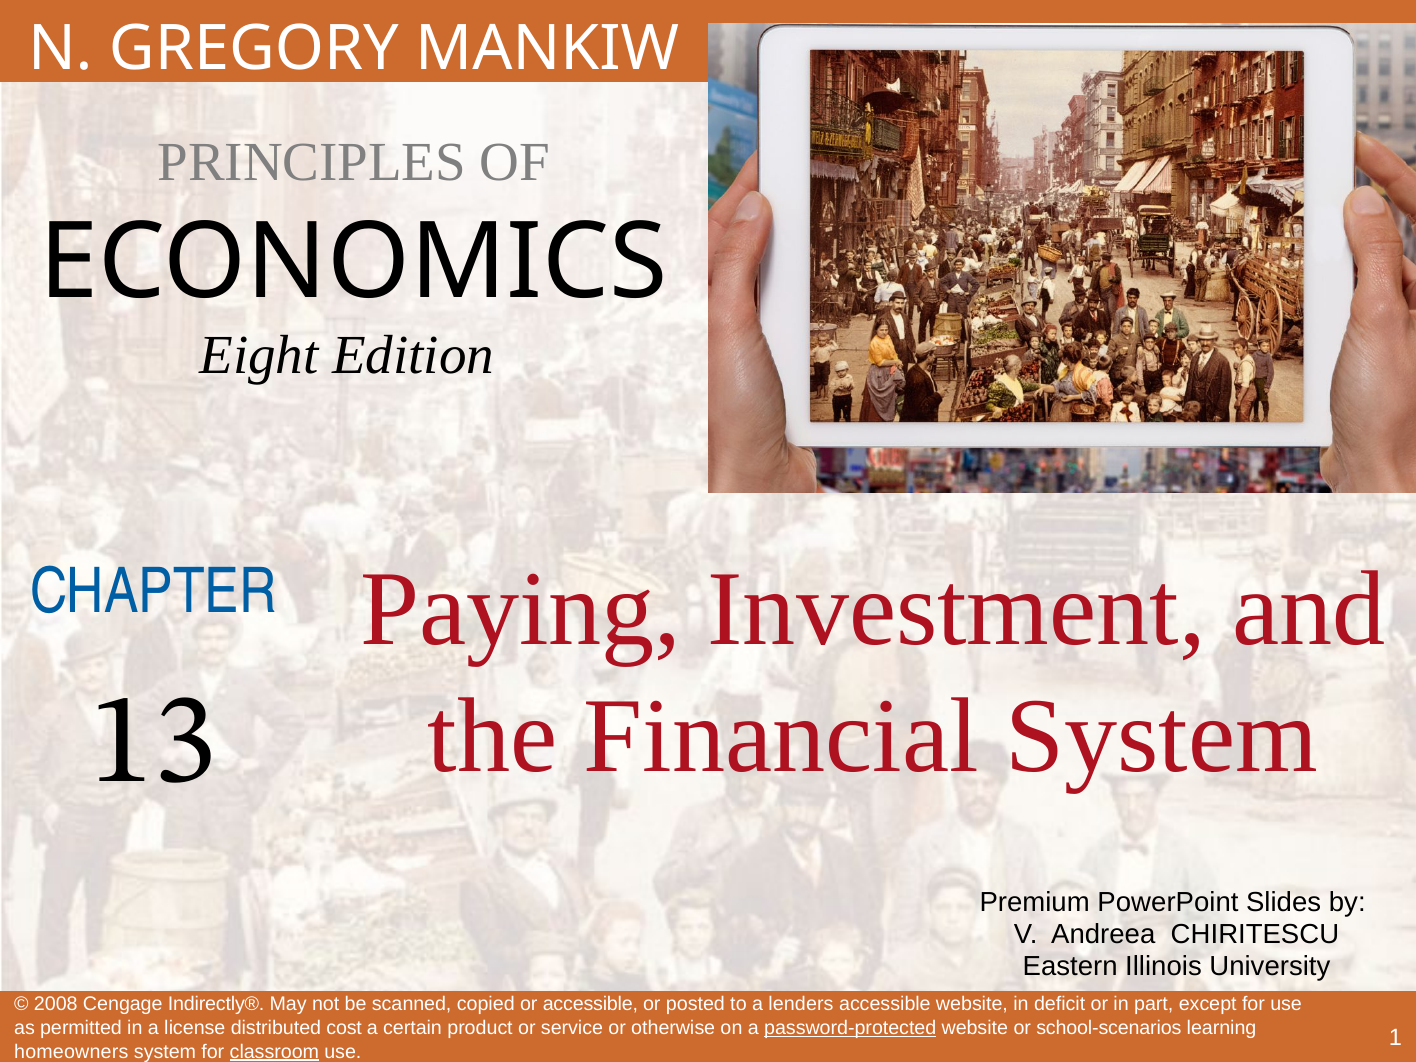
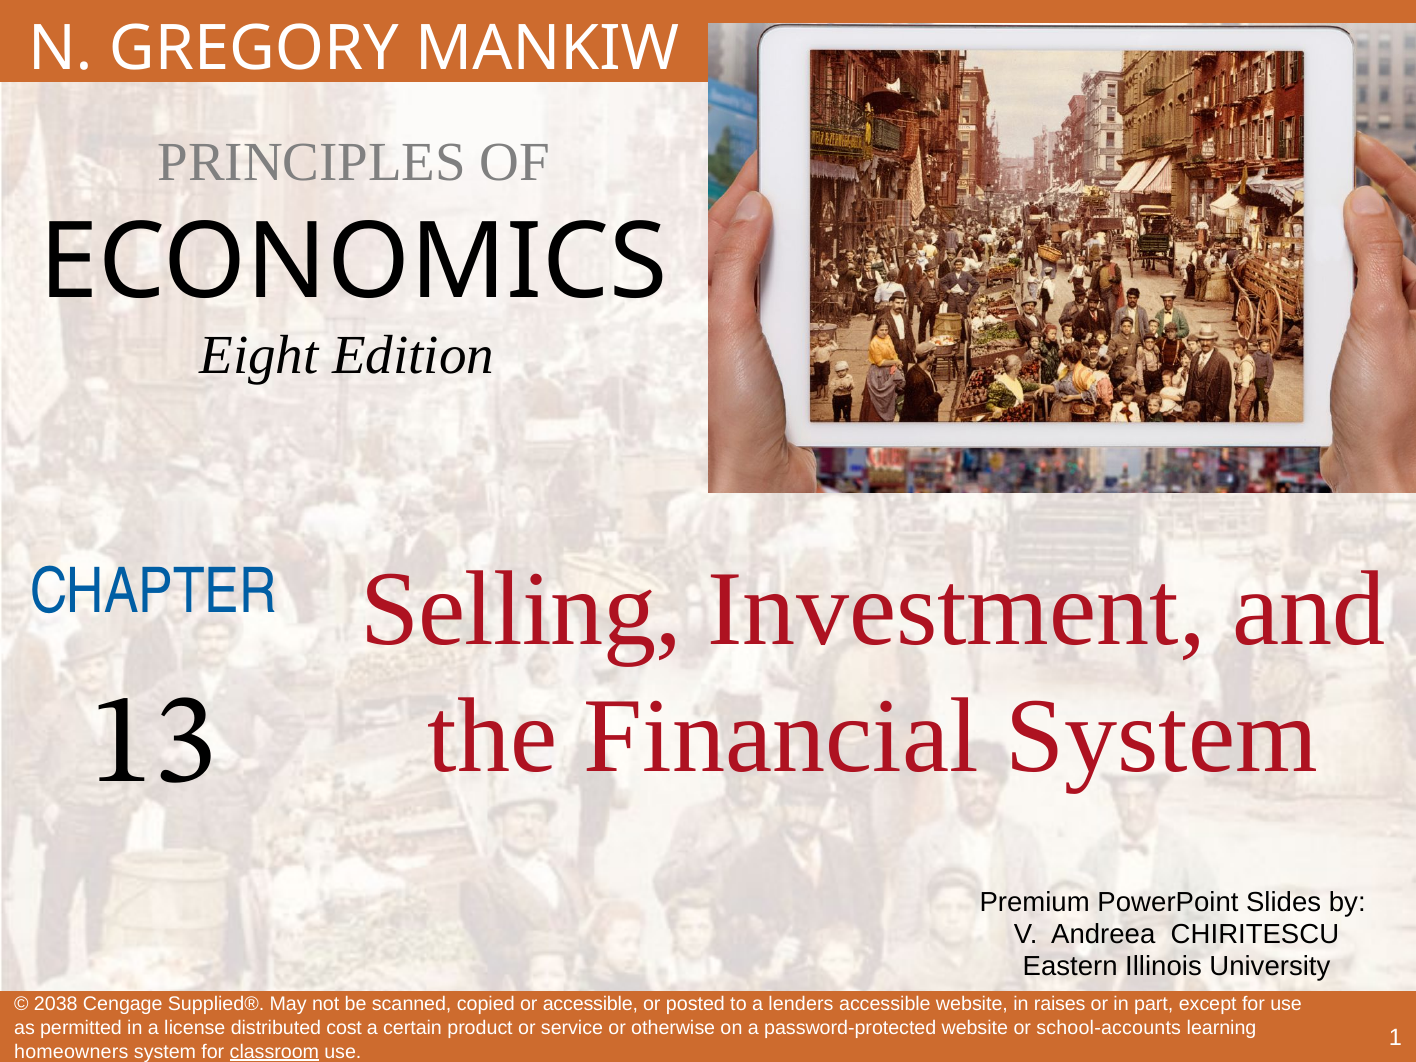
Paying: Paying -> Selling
2008: 2008 -> 2038
Indirectly®: Indirectly® -> Supplied®
deficit: deficit -> raises
password-protected underline: present -> none
school-scenarios: school-scenarios -> school-accounts
